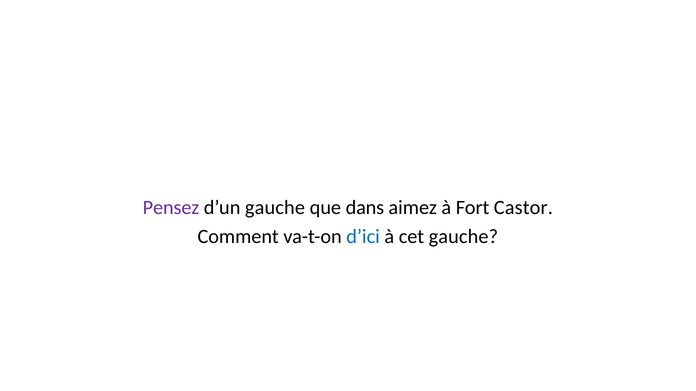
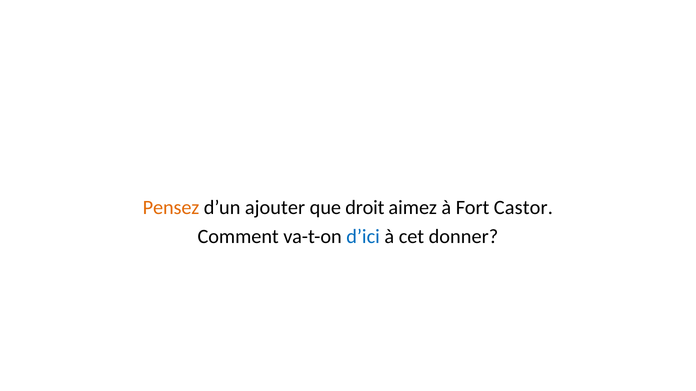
Pensez colour: purple -> orange
d’un gauche: gauche -> ajouter
dans: dans -> droit
cet gauche: gauche -> donner
